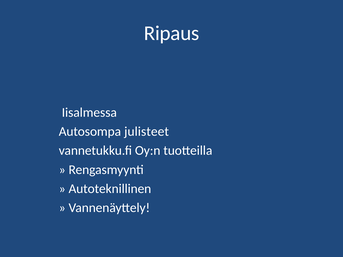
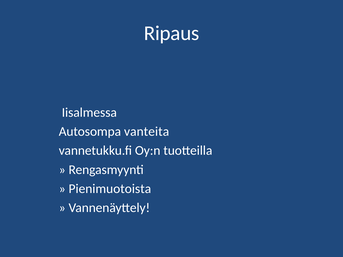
julisteet: julisteet -> vanteita
Autoteknillinen: Autoteknillinen -> Pienimuotoista
